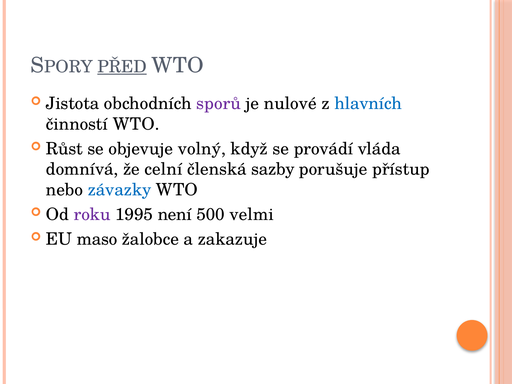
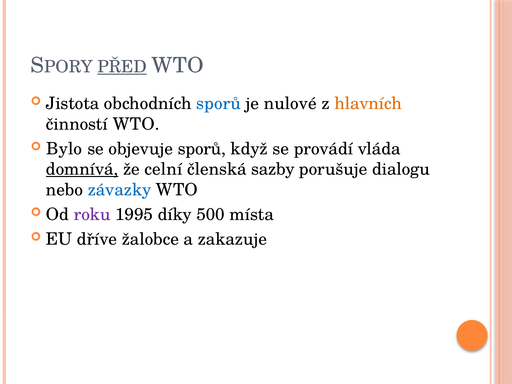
sporů at (219, 104) colour: purple -> blue
hlavních colour: blue -> orange
Růst: Růst -> Bylo
objevuje volný: volný -> sporů
domnívá underline: none -> present
přístup: přístup -> dialogu
není: není -> díky
velmi: velmi -> místa
maso: maso -> dříve
